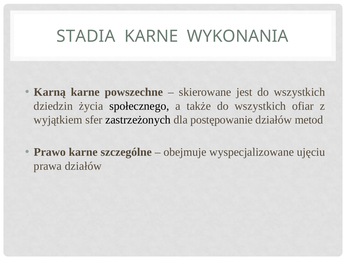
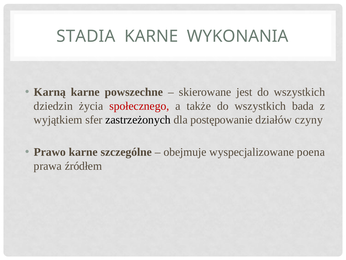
społecznego colour: black -> red
ofiar: ofiar -> bada
metod: metod -> czyny
ujęciu: ujęciu -> poena
prawa działów: działów -> źródłem
